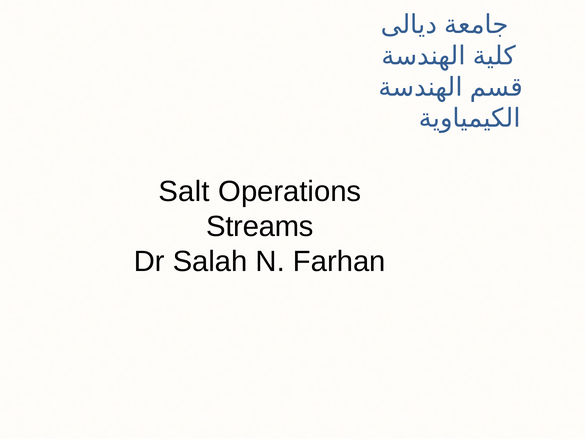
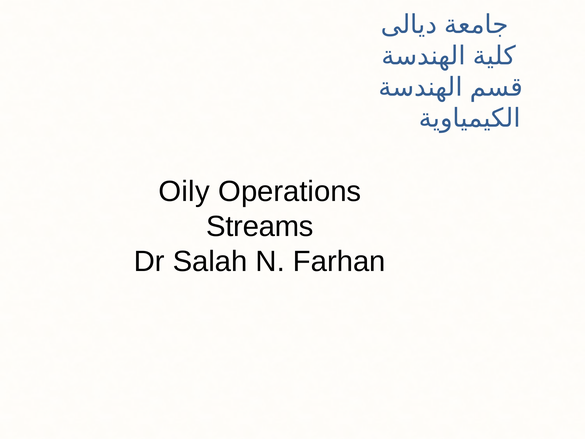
Salt: Salt -> Oily
